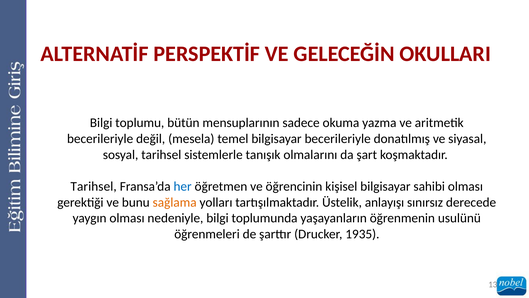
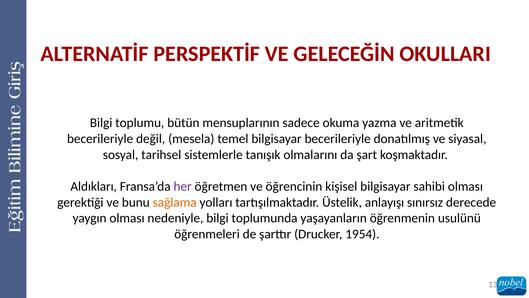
Tarihsel at (94, 186): Tarihsel -> Aldıkları
her colour: blue -> purple
1935: 1935 -> 1954
